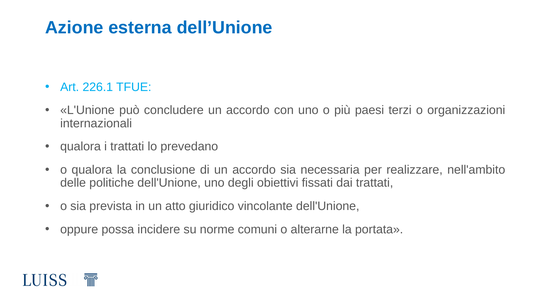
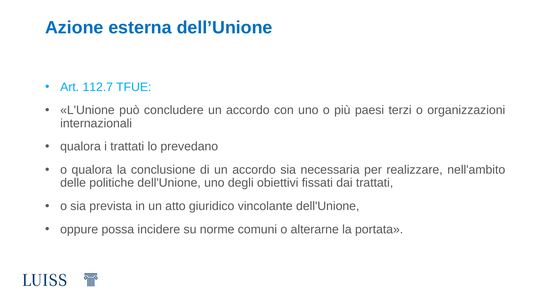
226.1: 226.1 -> 112.7
